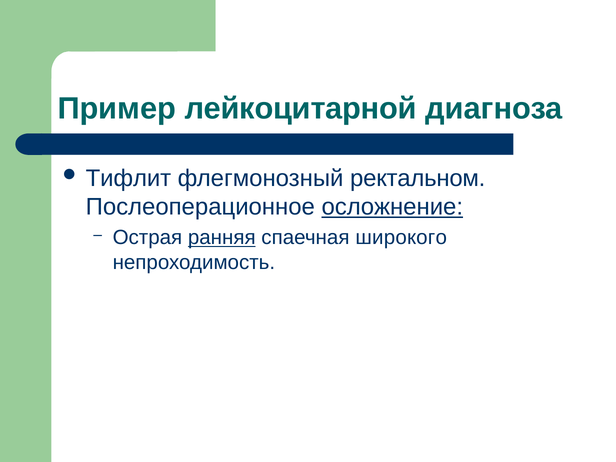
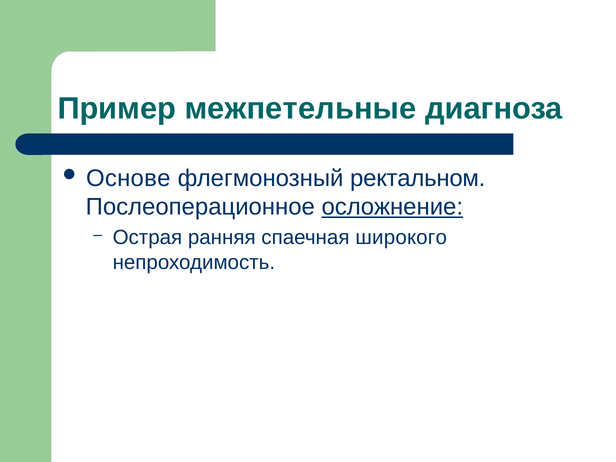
лейкоцитарной: лейкоцитарной -> межпетельные
Тифлит: Тифлит -> Основе
ранняя underline: present -> none
